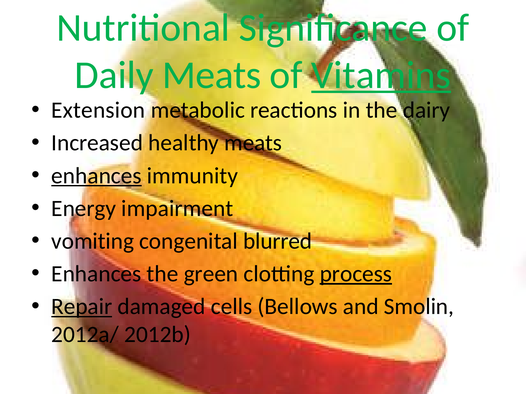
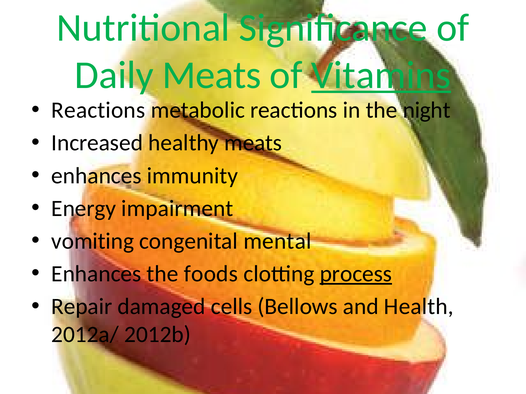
Extension at (98, 110): Extension -> Reactions
dairy: dairy -> night
enhances at (96, 176) underline: present -> none
blurred: blurred -> mental
green: green -> foods
Repair underline: present -> none
Smolin: Smolin -> Health
